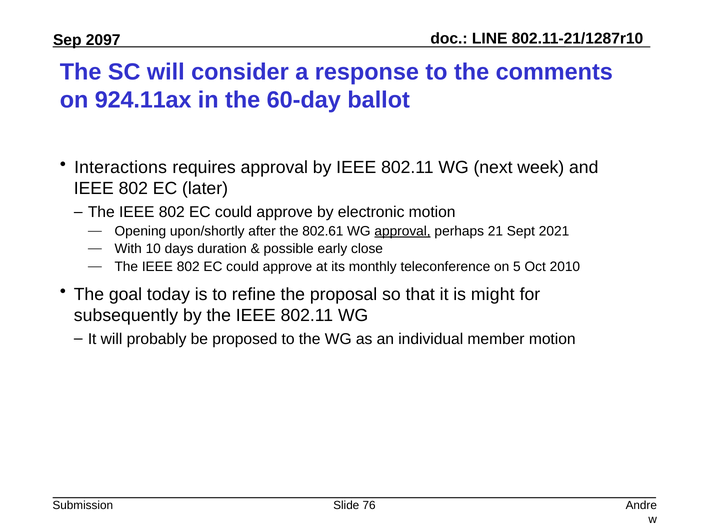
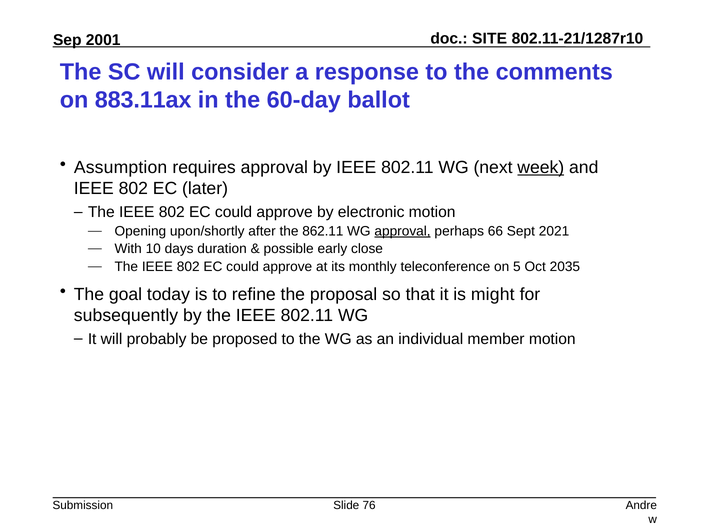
LINE: LINE -> SITE
2097: 2097 -> 2001
924.11ax: 924.11ax -> 883.11ax
Interactions: Interactions -> Assumption
week underline: none -> present
802.61: 802.61 -> 862.11
21: 21 -> 66
2010: 2010 -> 2035
